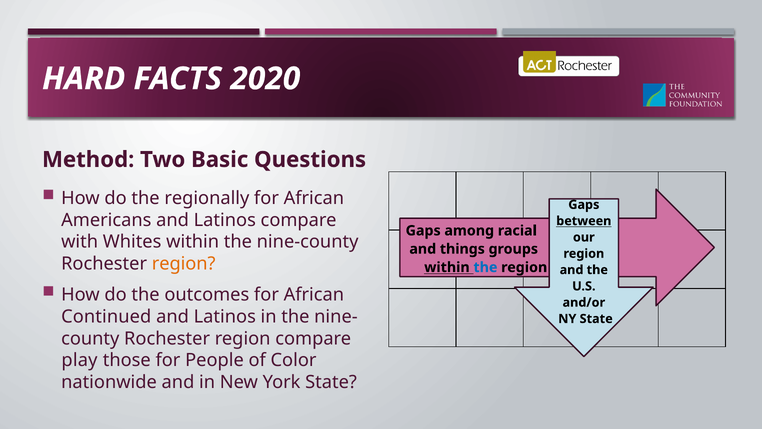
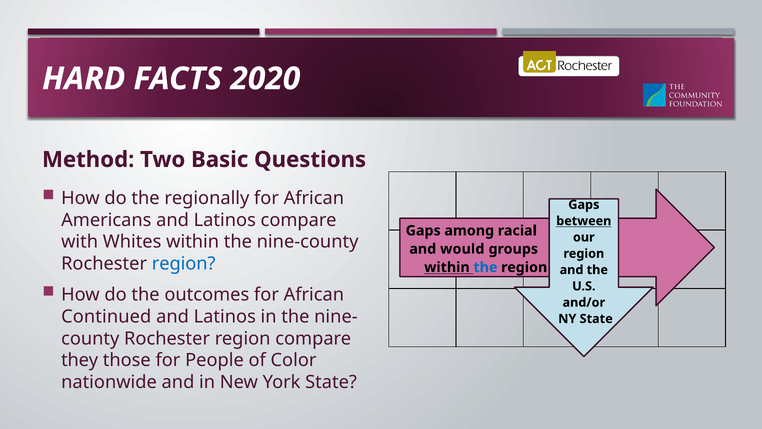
things: things -> would
region at (184, 264) colour: orange -> blue
play: play -> they
